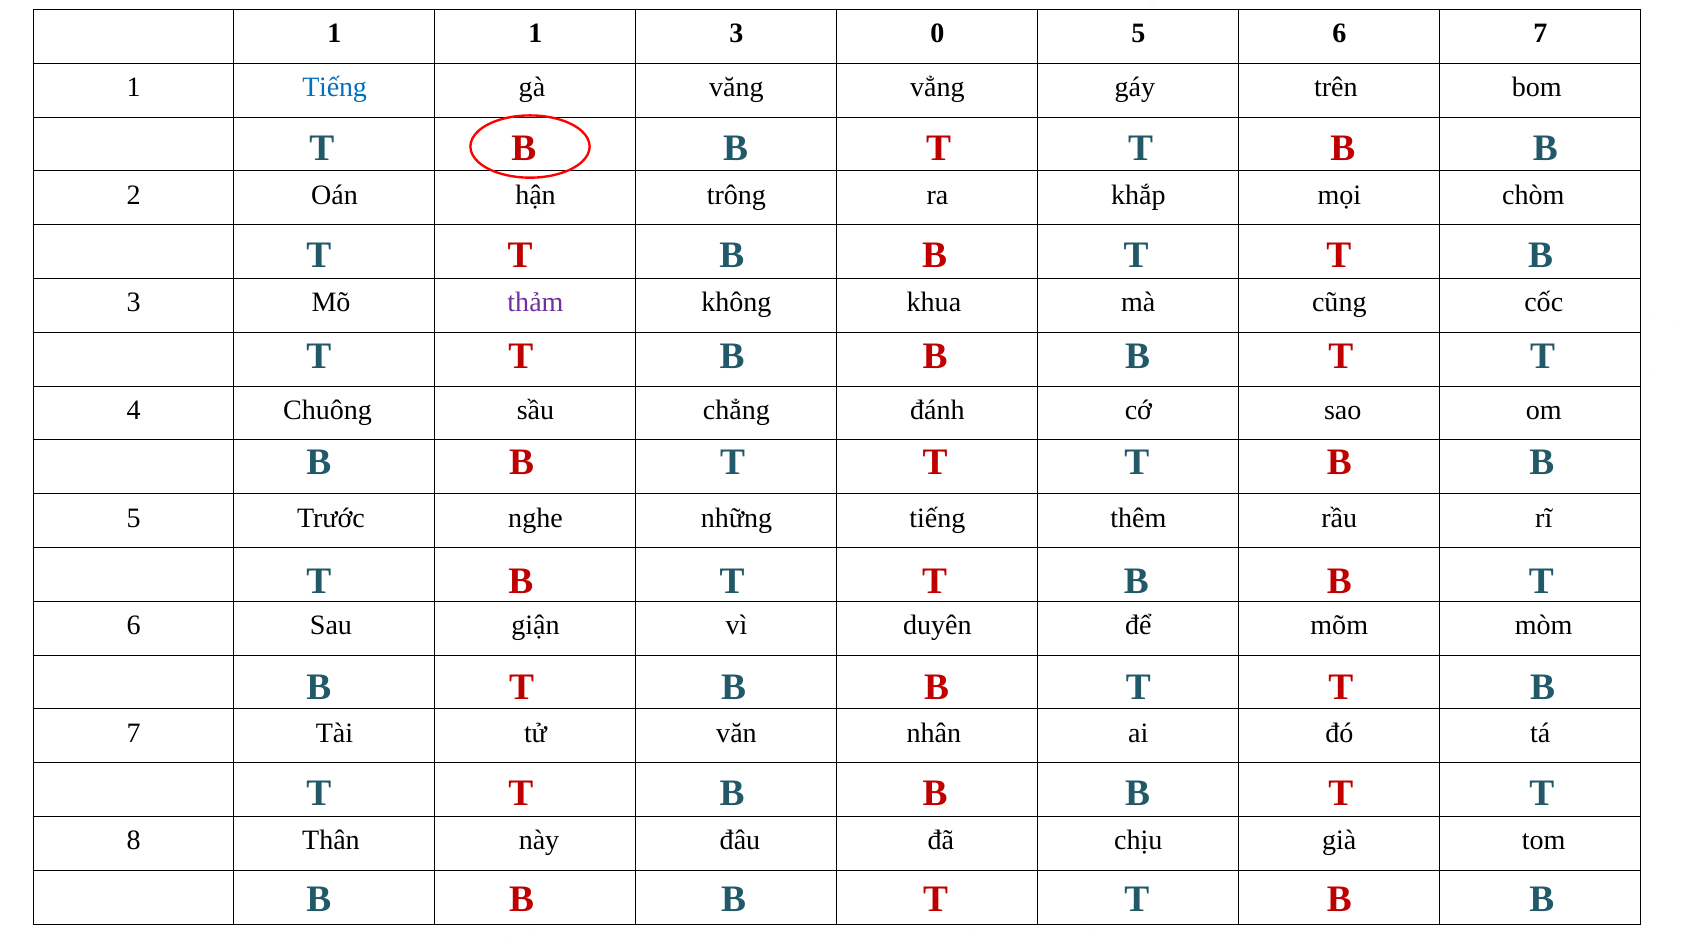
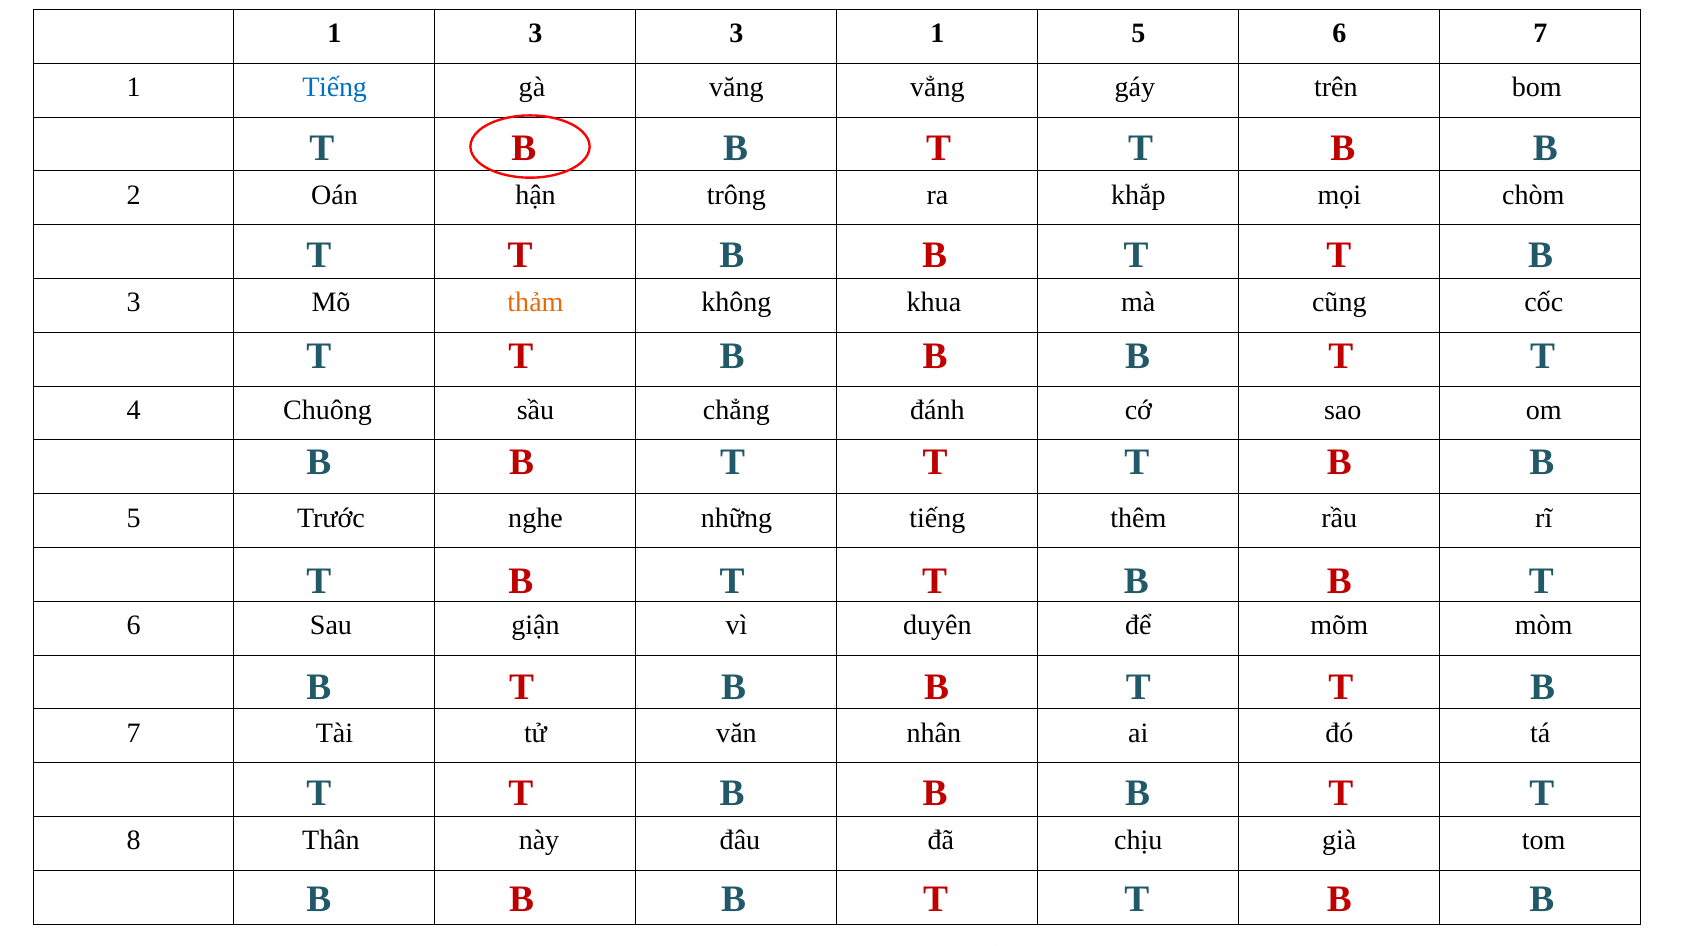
1 1: 1 -> 3
3 0: 0 -> 1
thảm colour: purple -> orange
